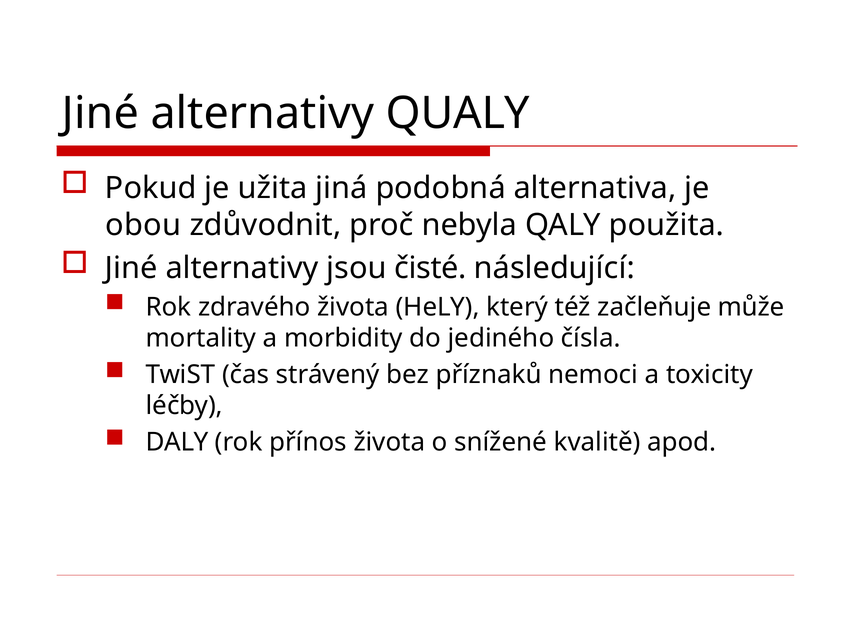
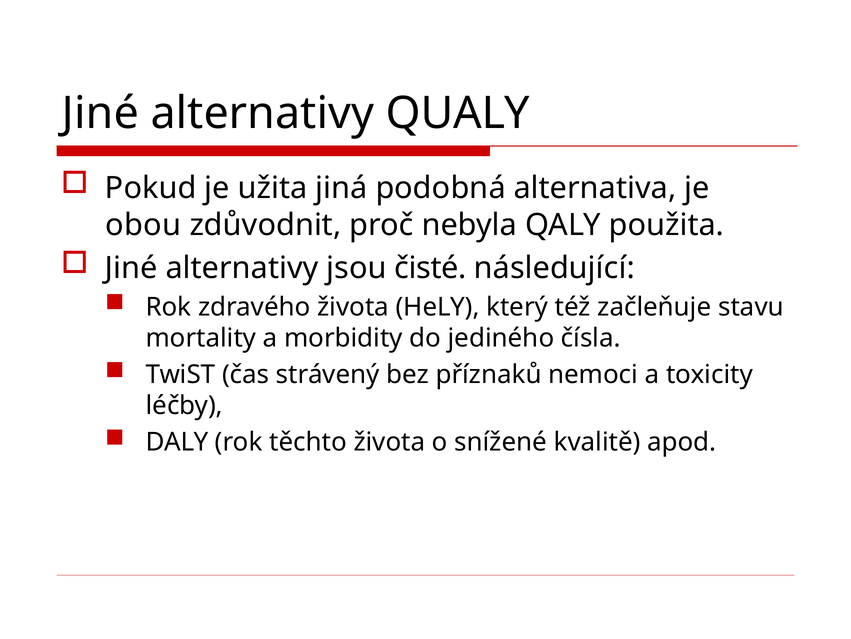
může: může -> stavu
přínos: přínos -> těchto
